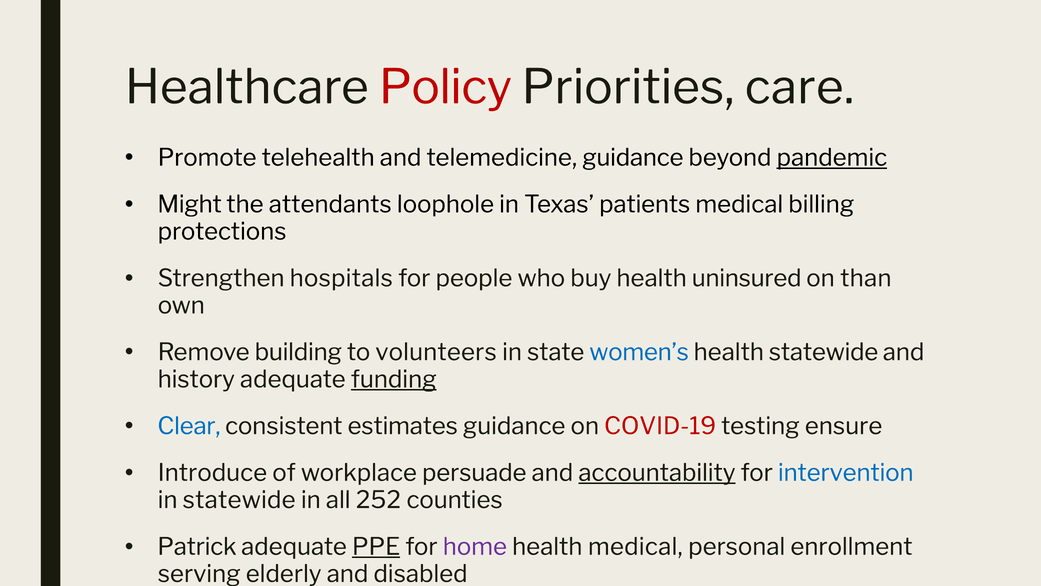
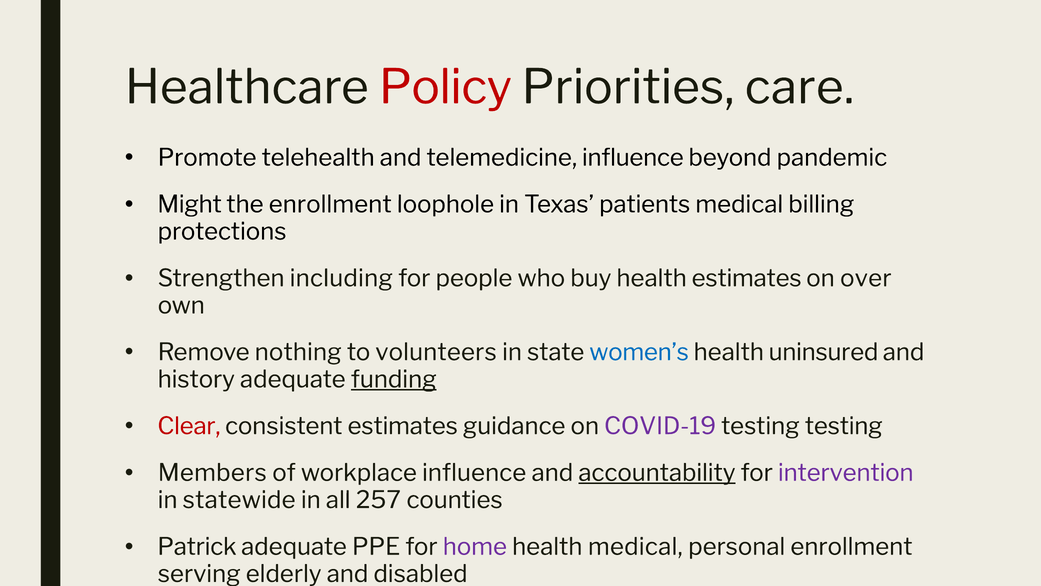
telemedicine guidance: guidance -> influence
pandemic underline: present -> none
the attendants: attendants -> enrollment
hospitals: hospitals -> including
health uninsured: uninsured -> estimates
than: than -> over
building: building -> nothing
health statewide: statewide -> uninsured
Clear colour: blue -> red
COVID-19 colour: red -> purple
testing ensure: ensure -> testing
Introduce: Introduce -> Members
workplace persuade: persuade -> influence
intervention colour: blue -> purple
252: 252 -> 257
PPE underline: present -> none
